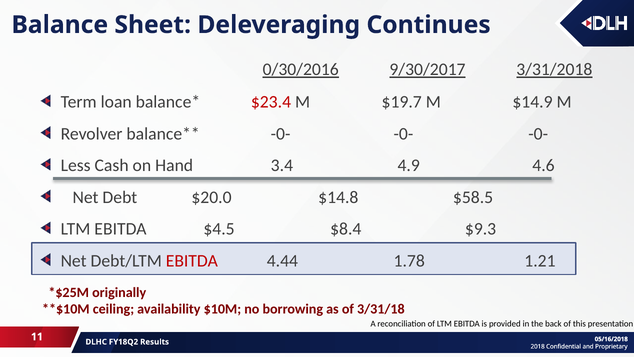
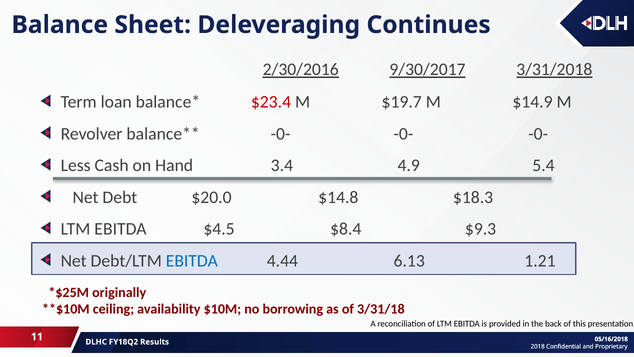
0/30/2016: 0/30/2016 -> 2/30/2016
4.6: 4.6 -> 5.4
$58.5: $58.5 -> $18.3
EBITDA at (192, 261) colour: red -> blue
1.78: 1.78 -> 6.13
